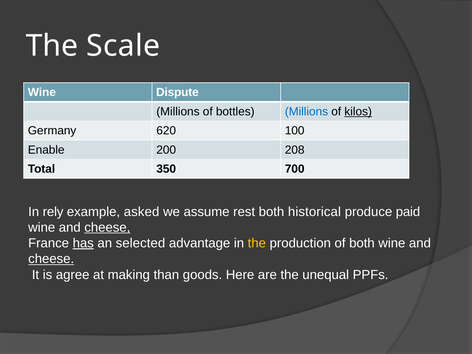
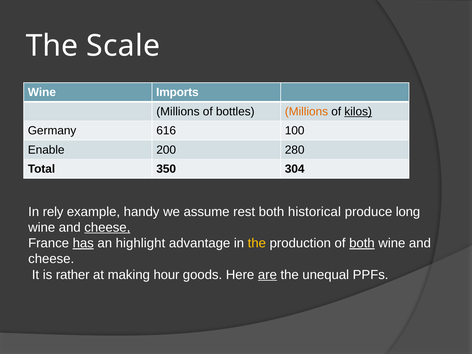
Dispute: Dispute -> Imports
Millions at (306, 112) colour: blue -> orange
620: 620 -> 616
208: 208 -> 280
700: 700 -> 304
asked: asked -> handy
paid: paid -> long
selected: selected -> highlight
both at (362, 243) underline: none -> present
cheese at (51, 259) underline: present -> none
agree: agree -> rather
than: than -> hour
are underline: none -> present
